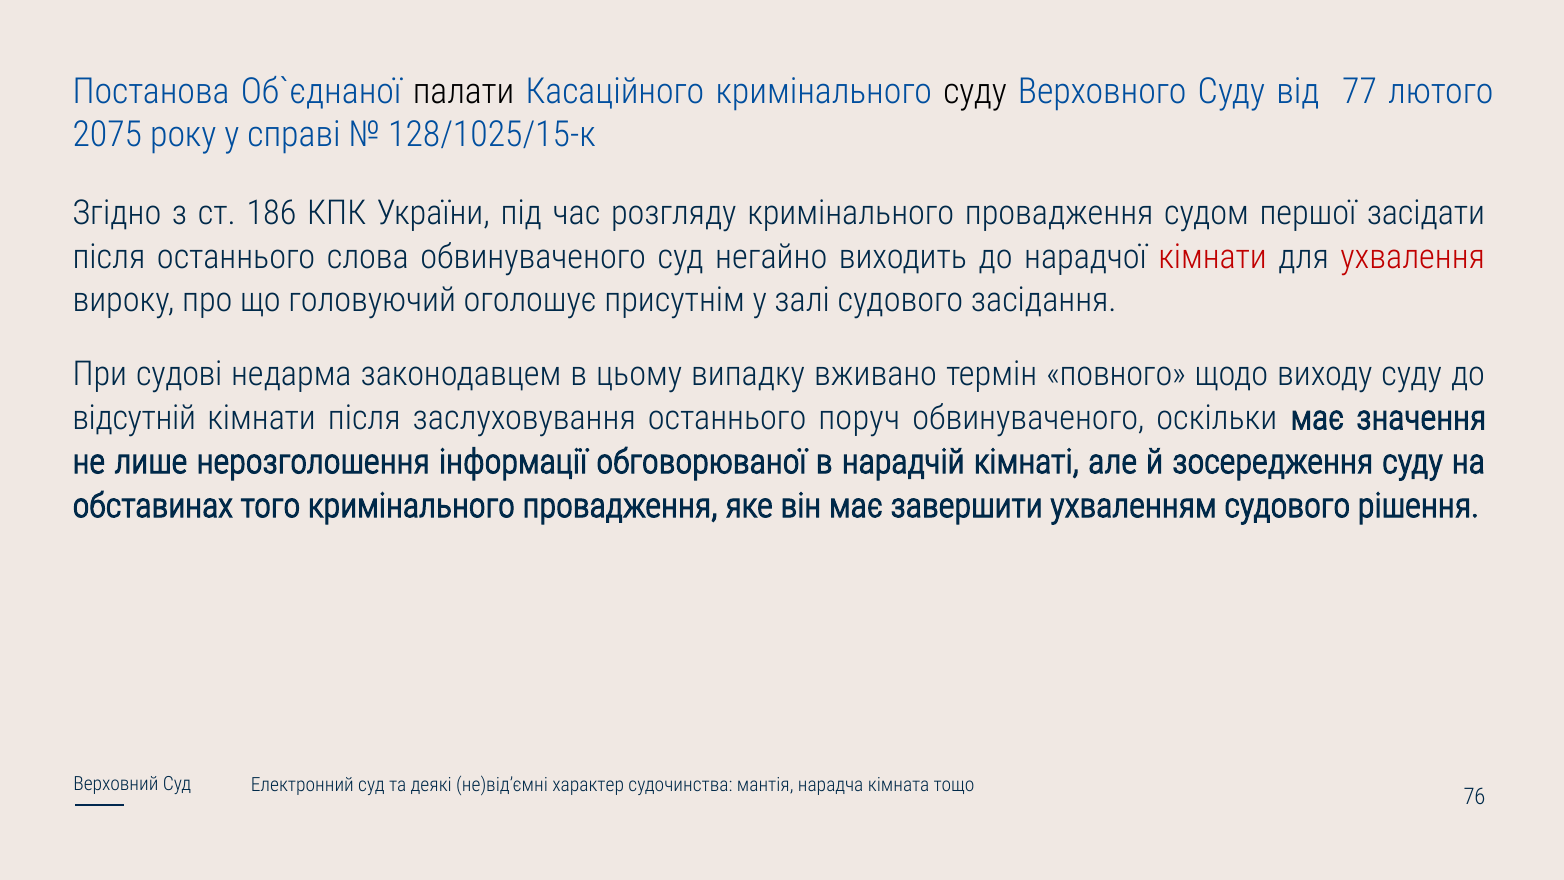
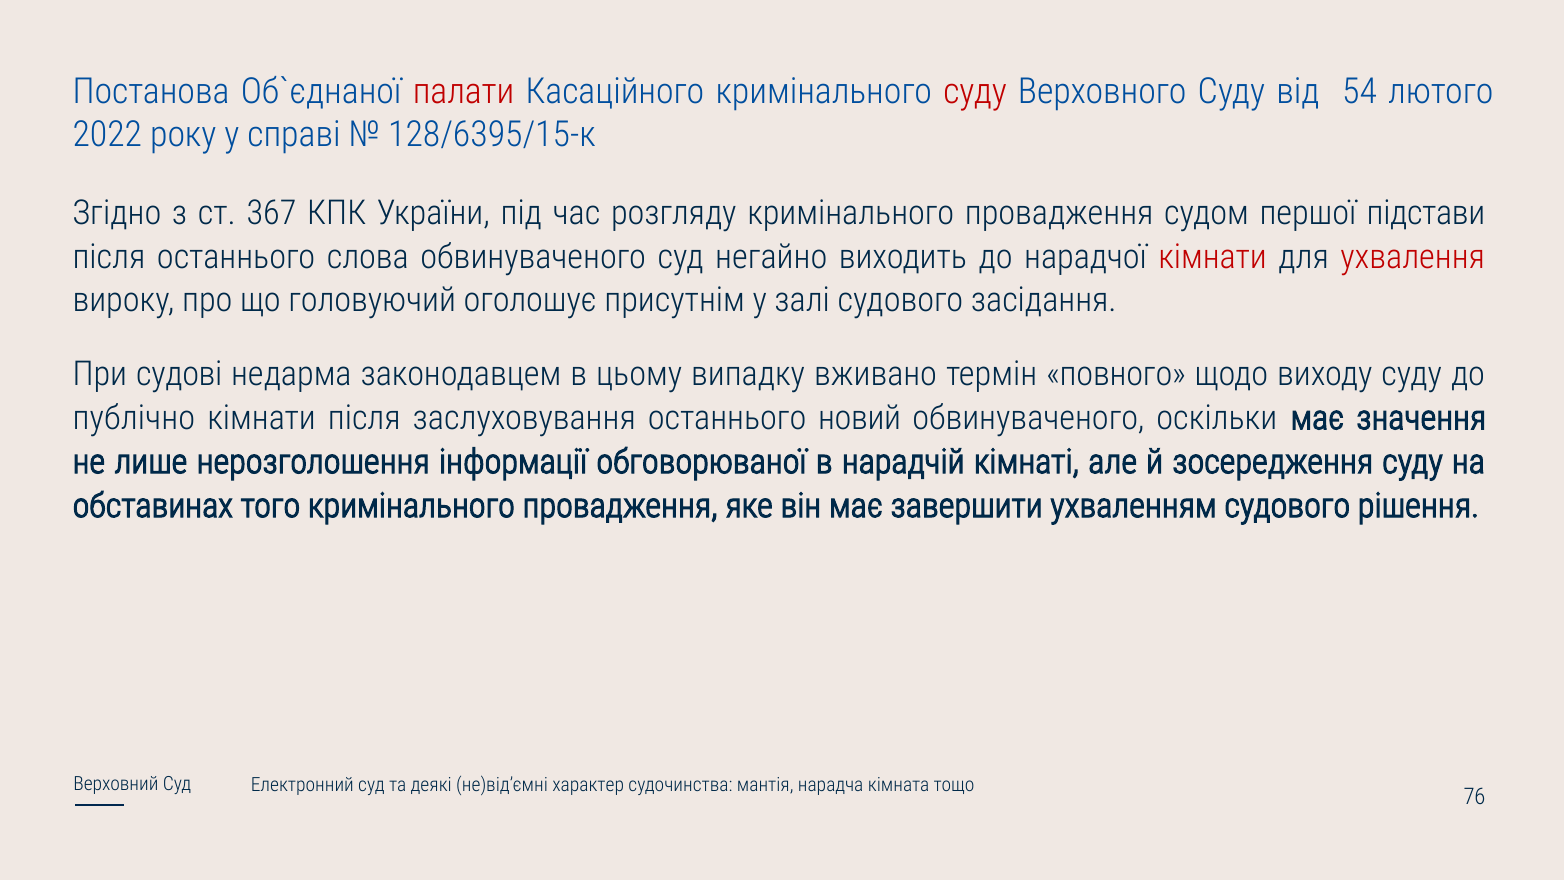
палати colour: black -> red
суду at (975, 92) colour: black -> red
77: 77 -> 54
2075: 2075 -> 2022
128/1025/15-к: 128/1025/15-к -> 128/6395/15-к
186: 186 -> 367
засідати: засідати -> підстави
відсутній: відсутній -> публічно
поруч: поруч -> новий
